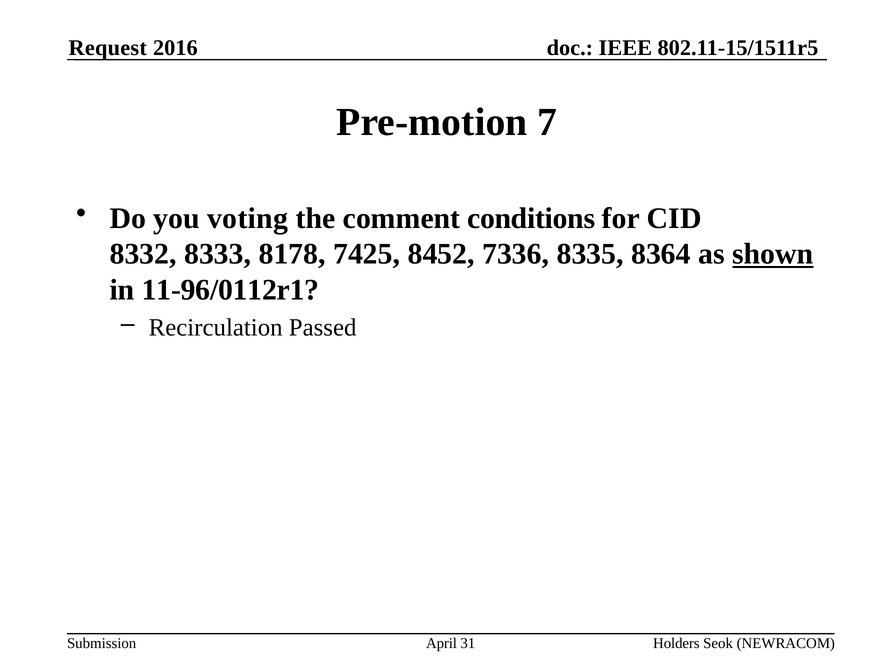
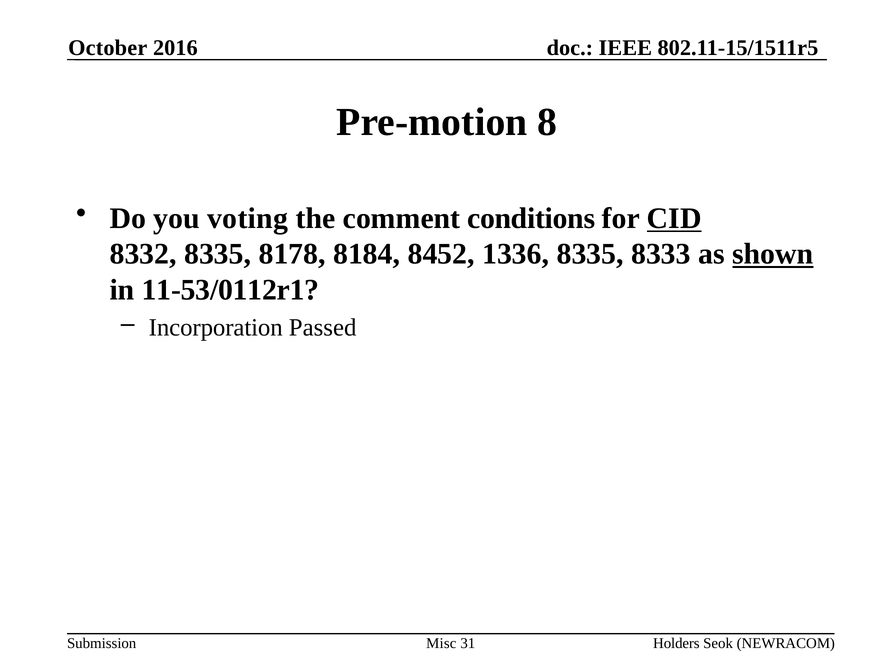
Request: Request -> October
7: 7 -> 8
CID underline: none -> present
8332 8333: 8333 -> 8335
7425: 7425 -> 8184
7336: 7336 -> 1336
8364: 8364 -> 8333
11-96/0112r1: 11-96/0112r1 -> 11-53/0112r1
Recirculation: Recirculation -> Incorporation
April: April -> Misc
